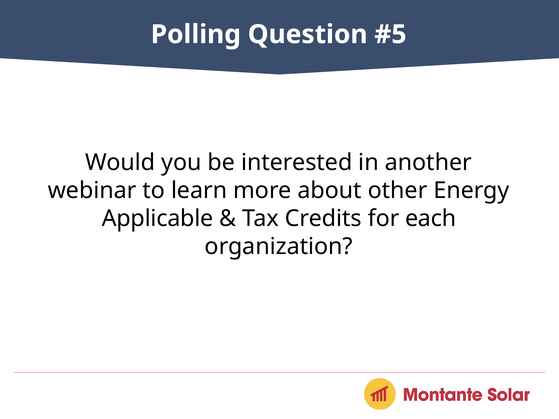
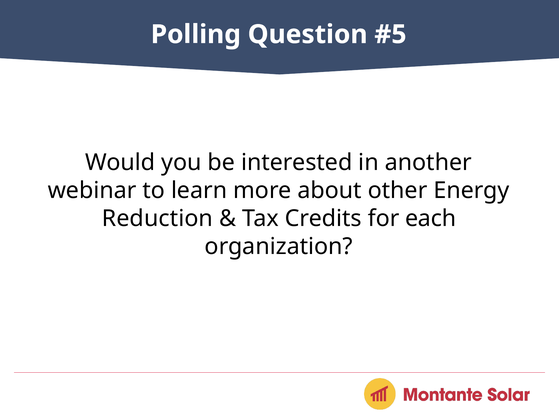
Applicable: Applicable -> Reduction
